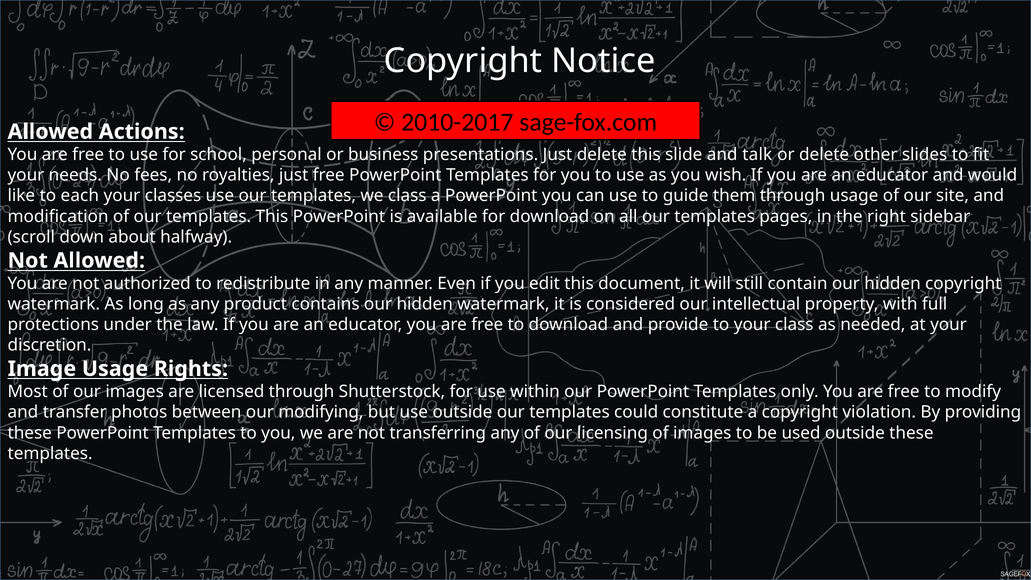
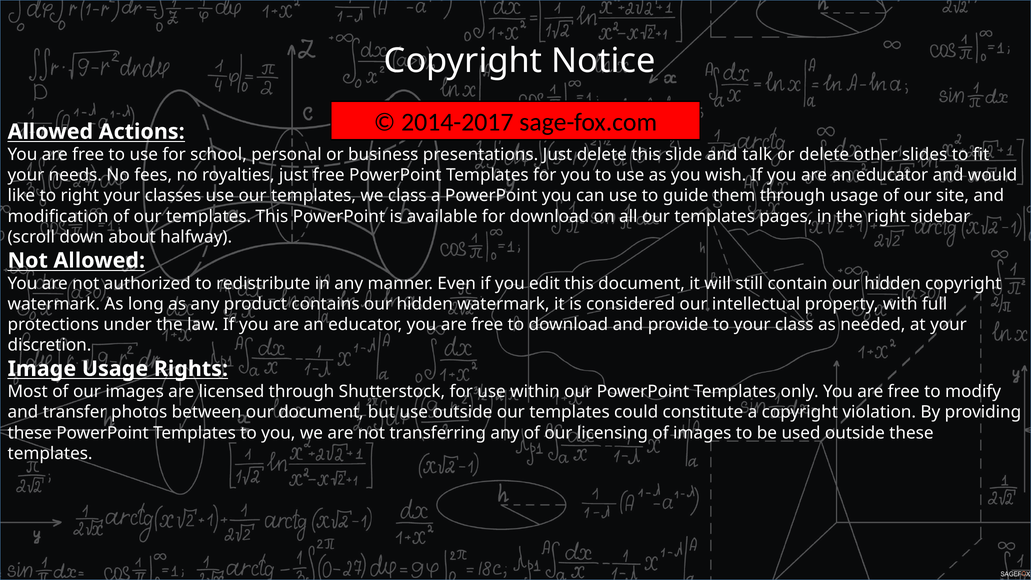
2010-2017: 2010-2017 -> 2014-2017
to each: each -> right
our modifying: modifying -> document
